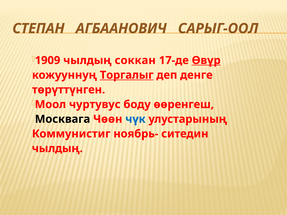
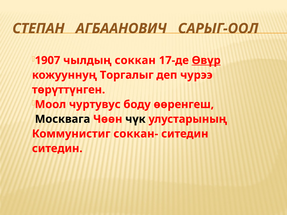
1909: 1909 -> 1907
Торгалыг underline: present -> none
денге: денге -> чурээ
чүк colour: blue -> black
ноябрь-: ноябрь- -> соккан-
чылдың at (57, 149): чылдың -> ситедин
